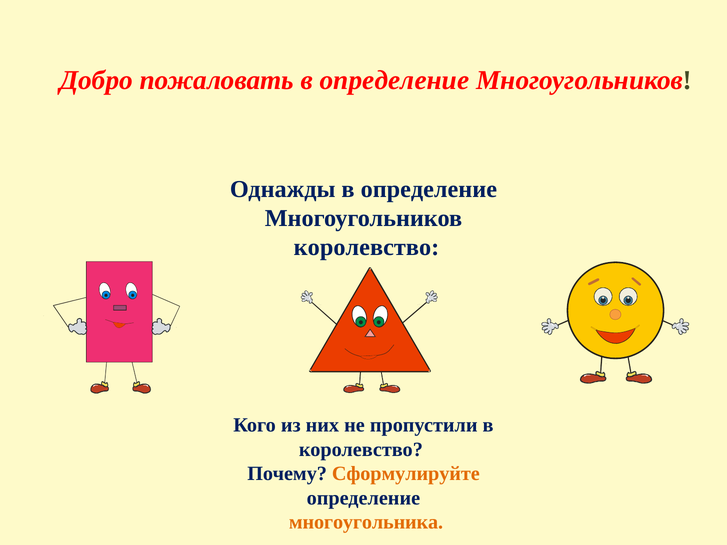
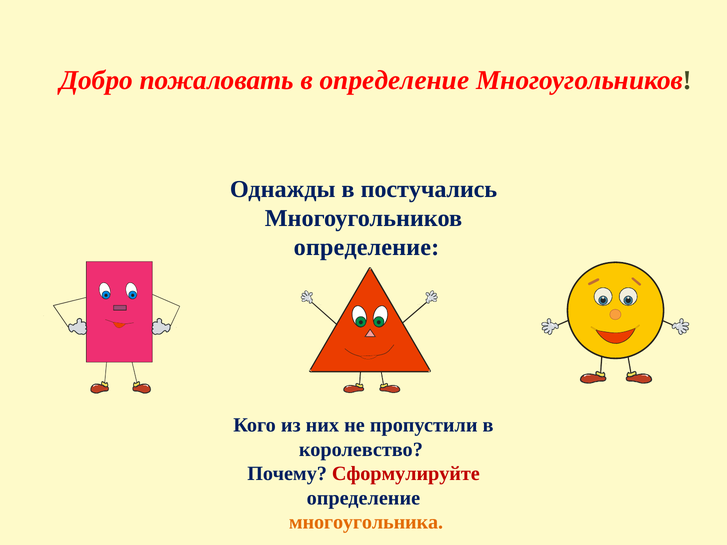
Однажды в определение: определение -> постучались
королевство at (366, 248): королевство -> определение
Сформулируйте colour: orange -> red
